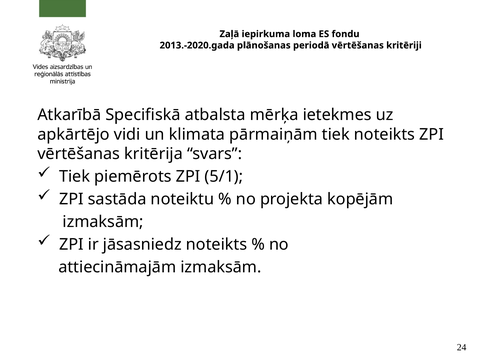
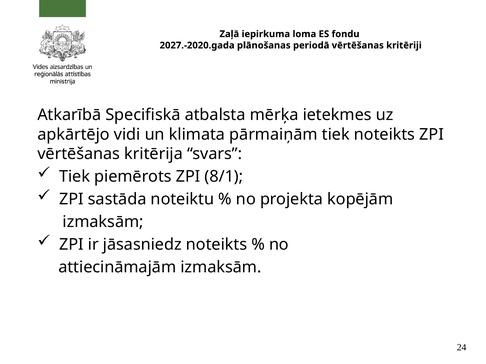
2013.-2020.gada: 2013.-2020.gada -> 2027.-2020.gada
5/1: 5/1 -> 8/1
